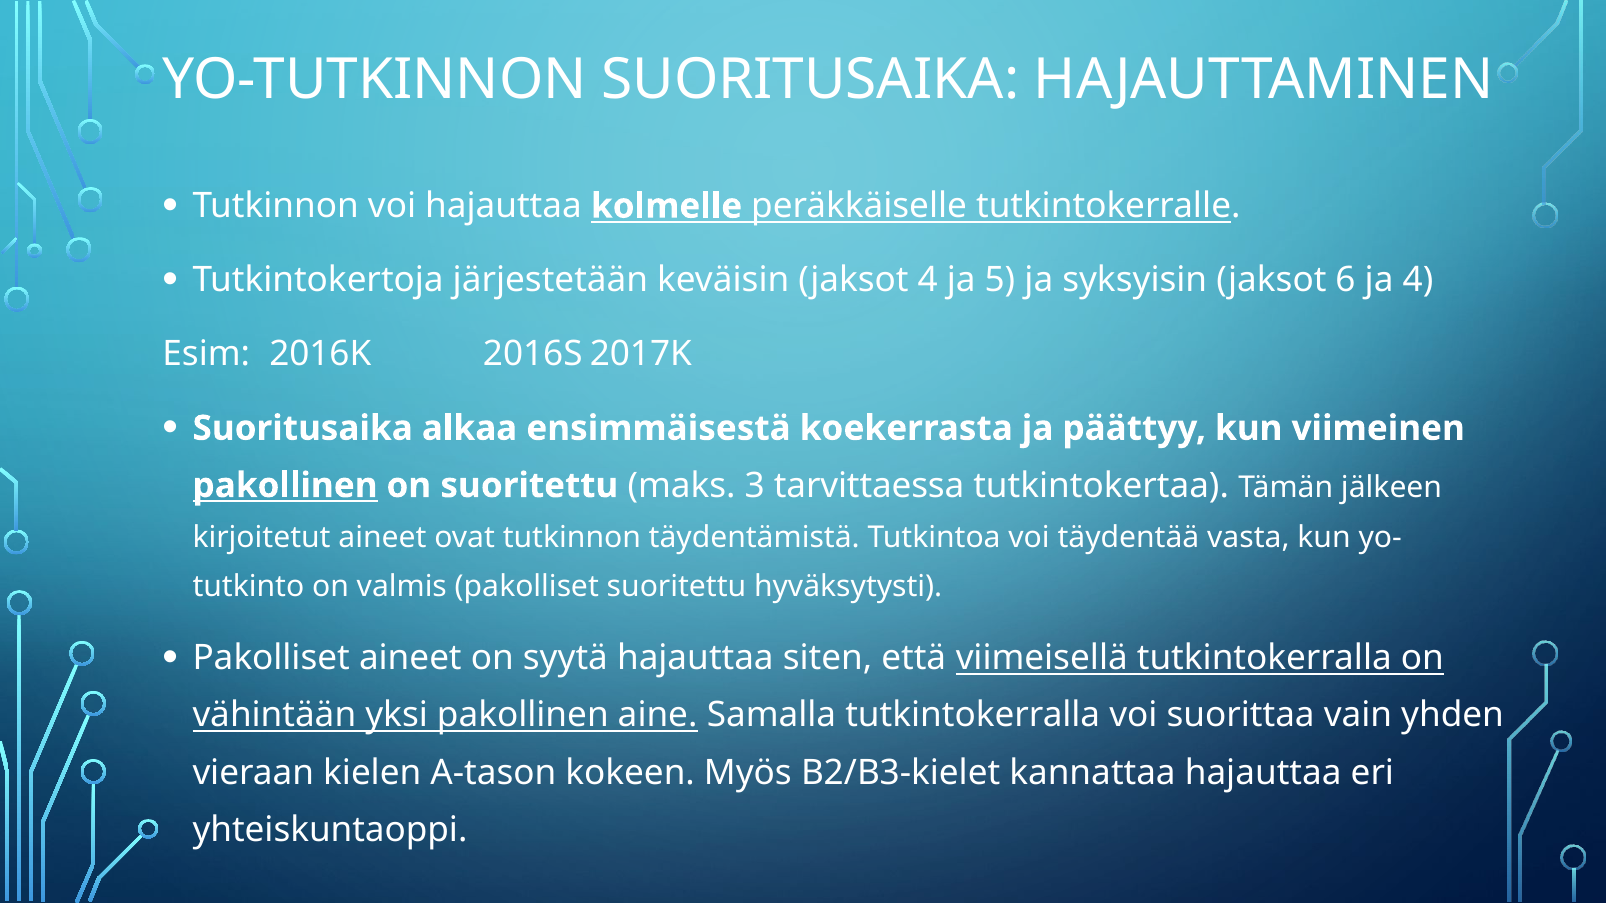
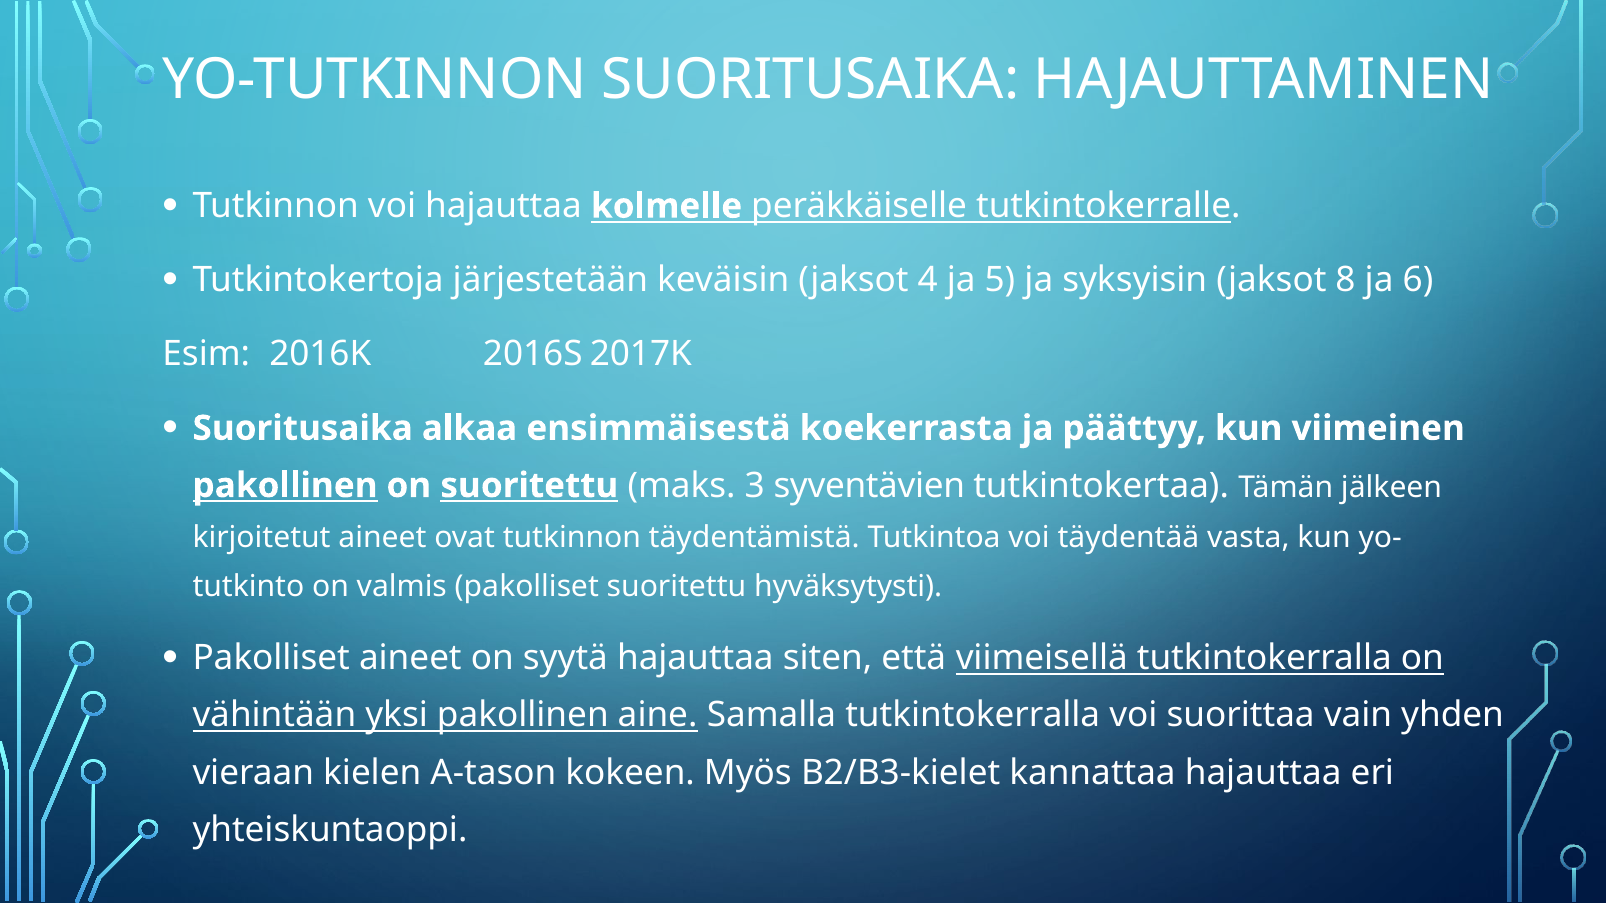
6: 6 -> 8
ja 4: 4 -> 6
suoritettu at (529, 486) underline: none -> present
tarvittaessa: tarvittaessa -> syventävien
